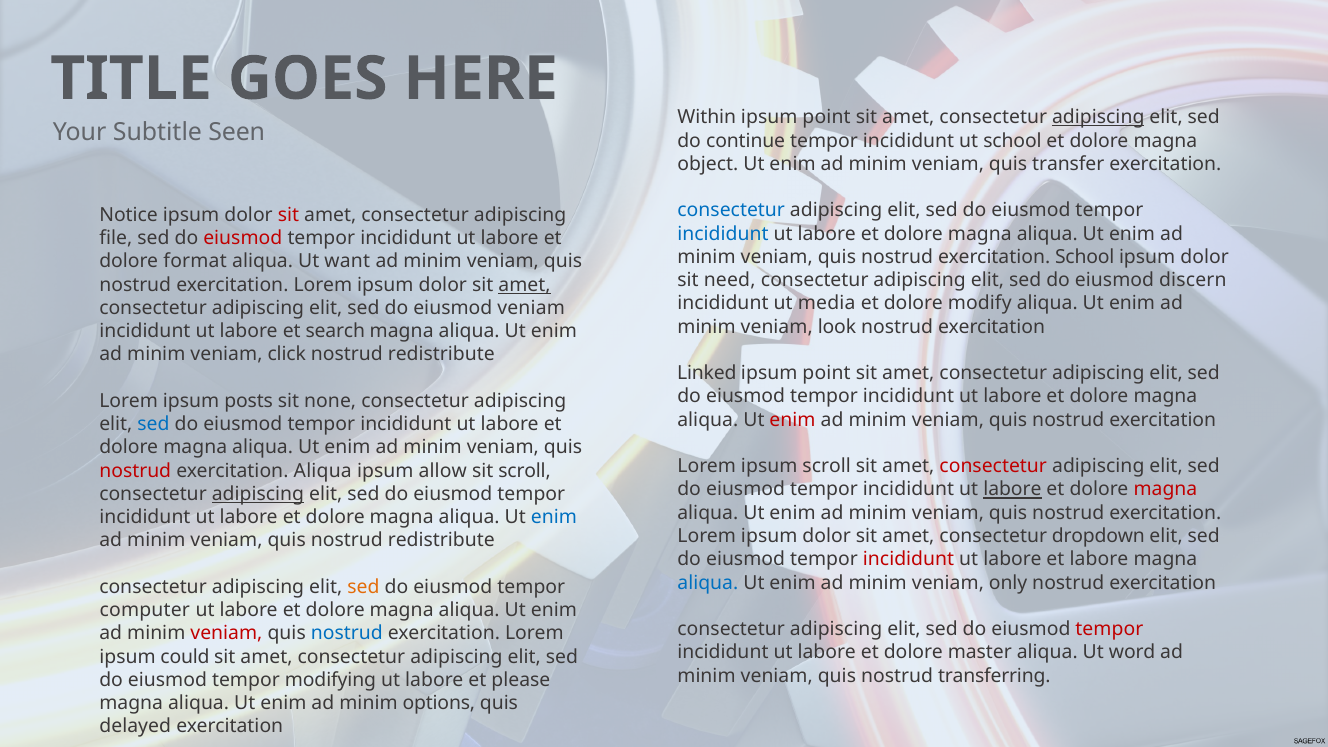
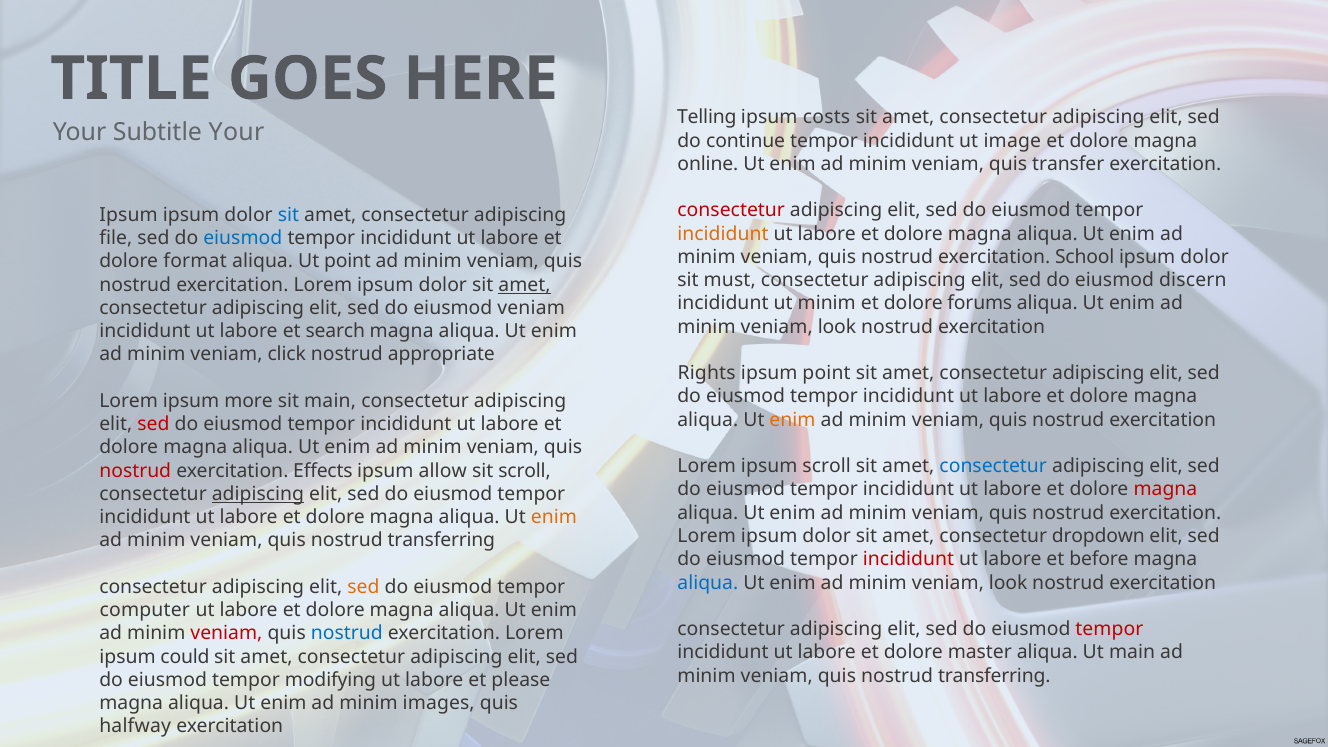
Within: Within -> Telling
point at (827, 118): point -> costs
adipiscing at (1098, 118) underline: present -> none
Subtitle Seen: Seen -> Your
ut school: school -> image
object: object -> online
consectetur at (731, 211) colour: blue -> red
Notice at (129, 215): Notice -> Ipsum
sit at (288, 215) colour: red -> blue
incididunt at (723, 234) colour: blue -> orange
eiusmod at (243, 238) colour: red -> blue
Ut want: want -> point
need: need -> must
ut media: media -> minim
modify: modify -> forums
redistribute at (441, 355): redistribute -> appropriate
Linked: Linked -> Rights
posts: posts -> more
sit none: none -> main
enim at (793, 420) colour: red -> orange
sed at (154, 424) colour: blue -> red
consectetur at (993, 466) colour: red -> blue
exercitation Aliqua: Aliqua -> Effects
labore at (1012, 490) underline: present -> none
enim at (554, 517) colour: blue -> orange
redistribute at (441, 541): redistribute -> transferring
et labore: labore -> before
only at (1008, 583): only -> look
Ut word: word -> main
options: options -> images
delayed: delayed -> halfway
